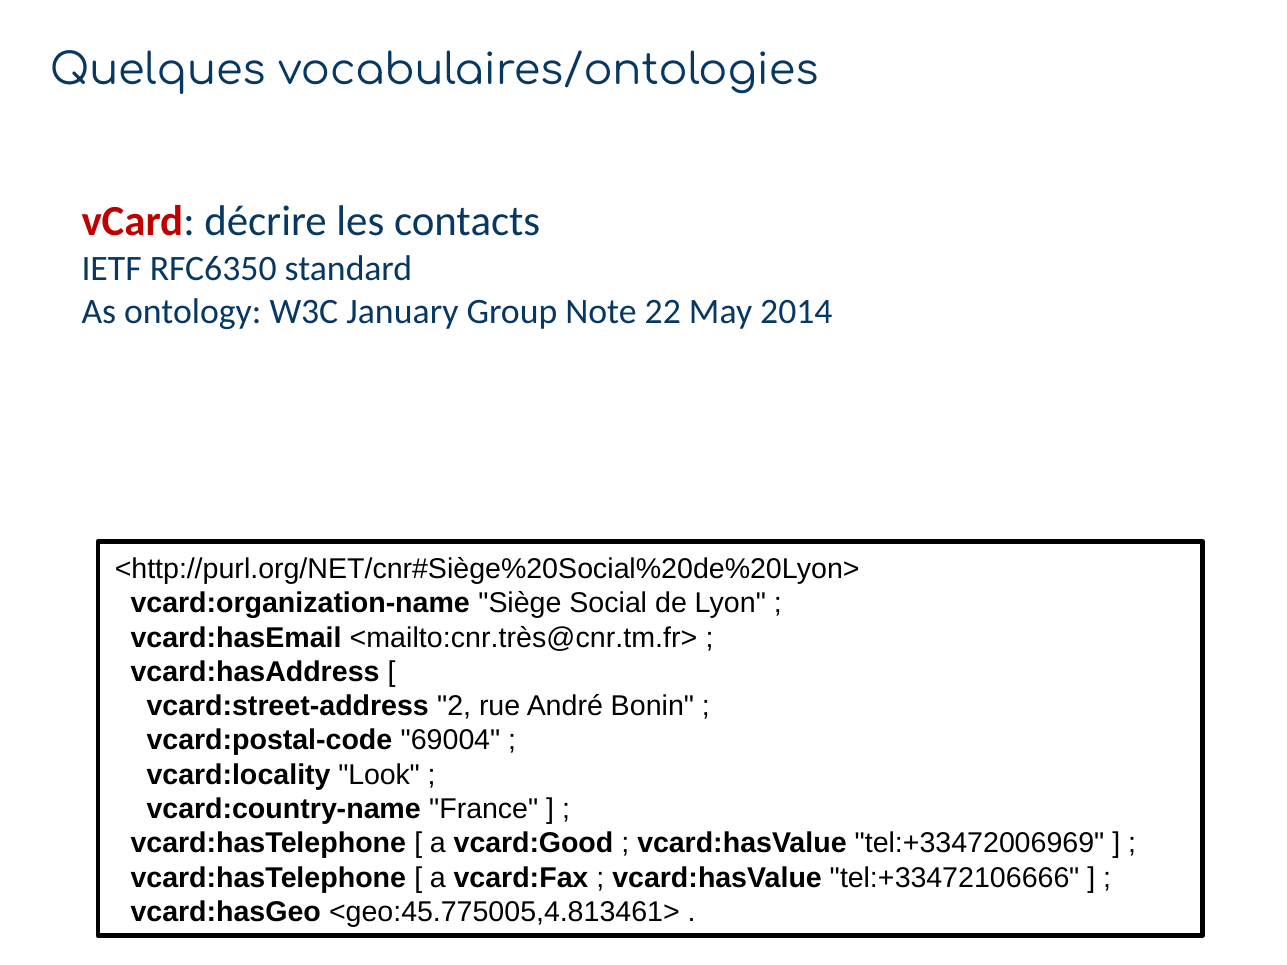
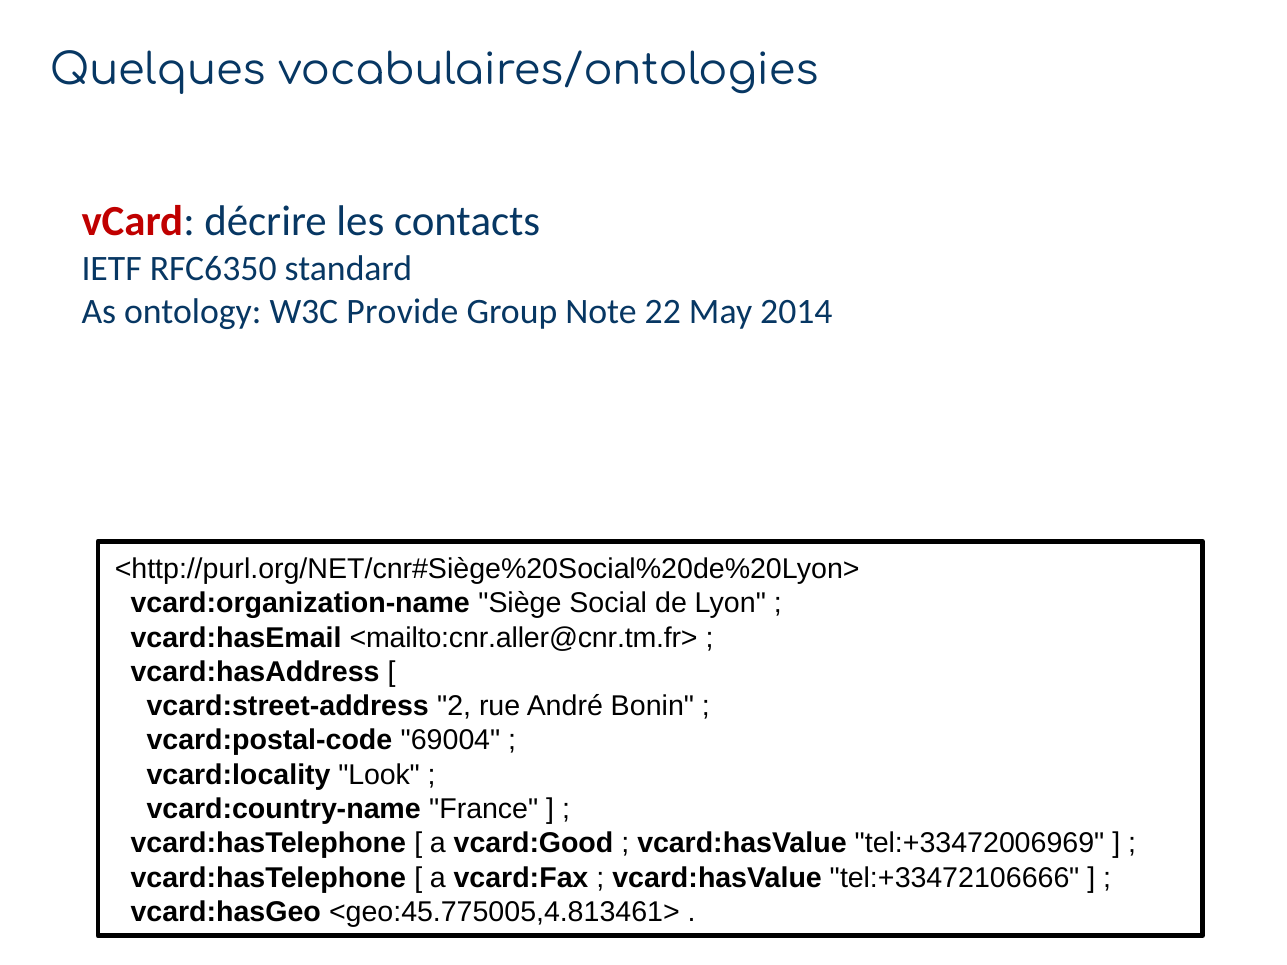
January: January -> Provide
<mailto:cnr.très@cnr.tm.fr>: <mailto:cnr.très@cnr.tm.fr> -> <mailto:cnr.aller@cnr.tm.fr>
